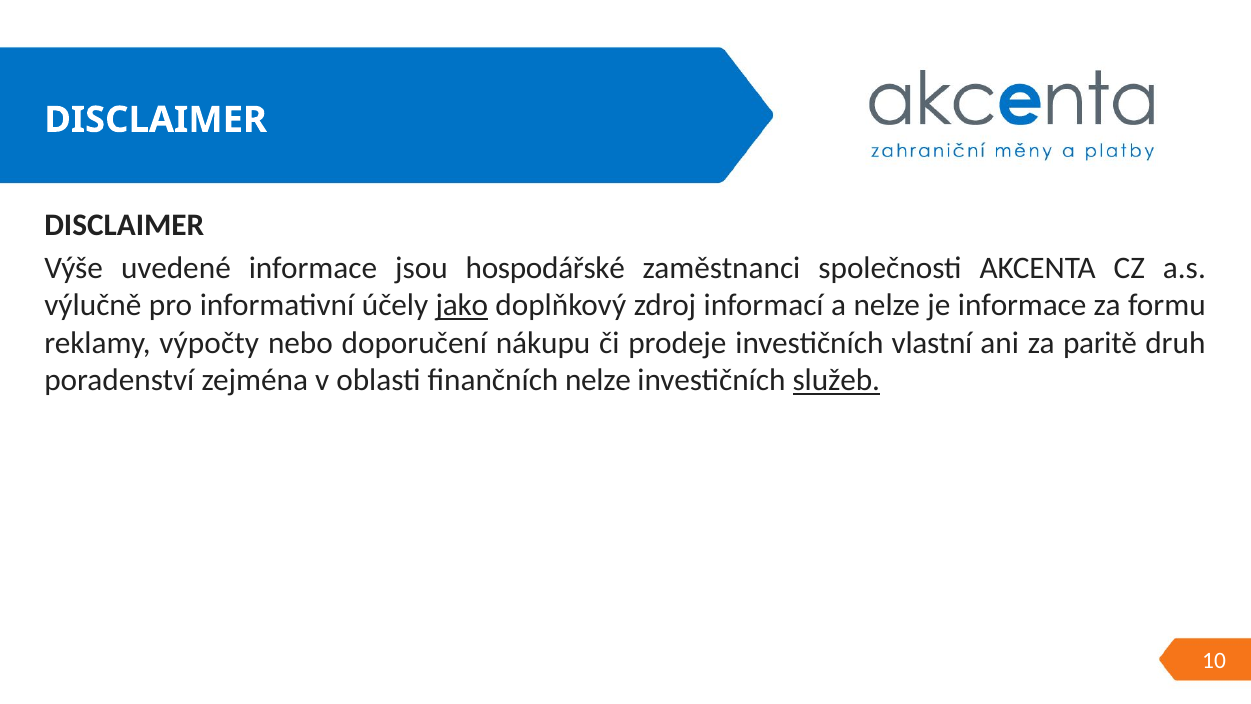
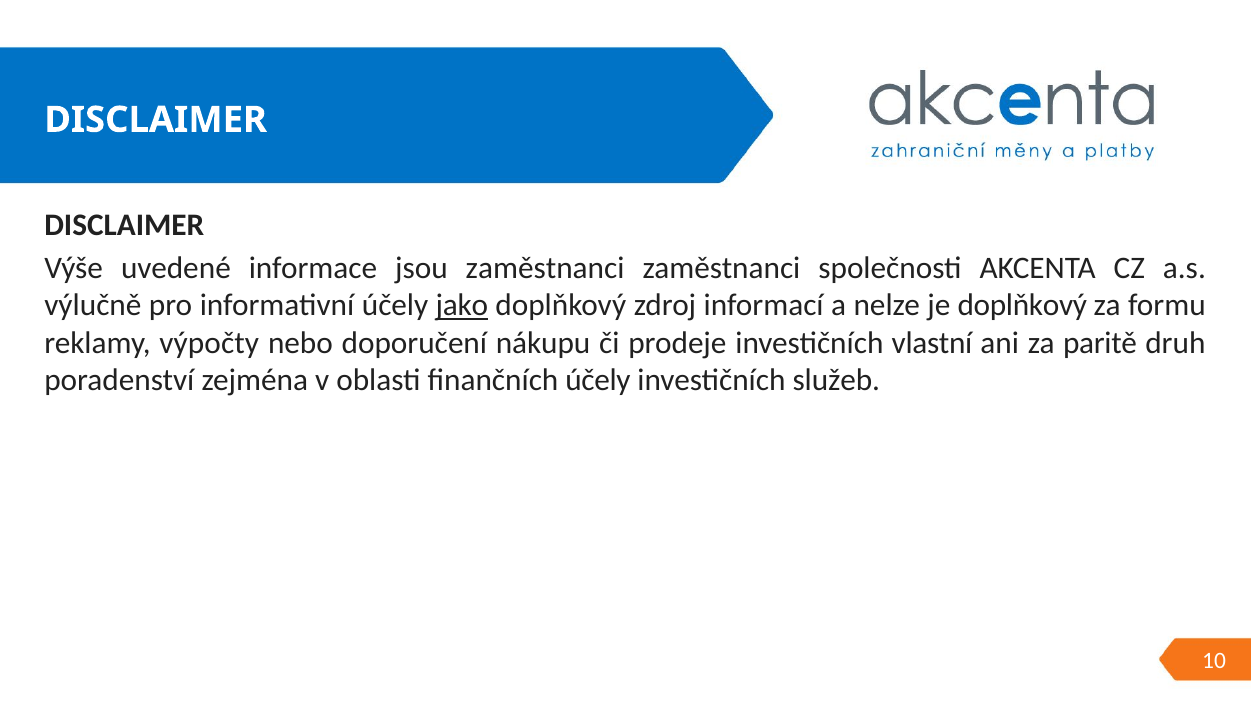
jsou hospodářské: hospodářské -> zaměstnanci
je informace: informace -> doplňkový
finančních nelze: nelze -> účely
služeb underline: present -> none
